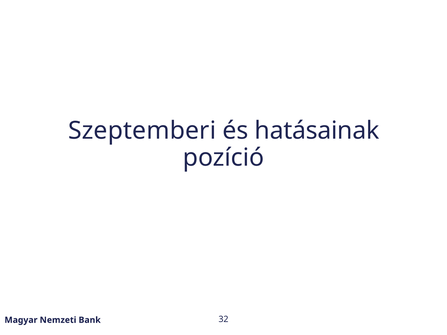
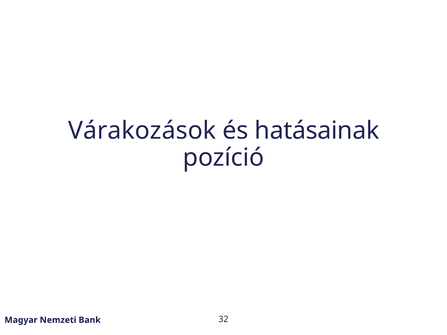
Szeptemberi: Szeptemberi -> Várakozások
